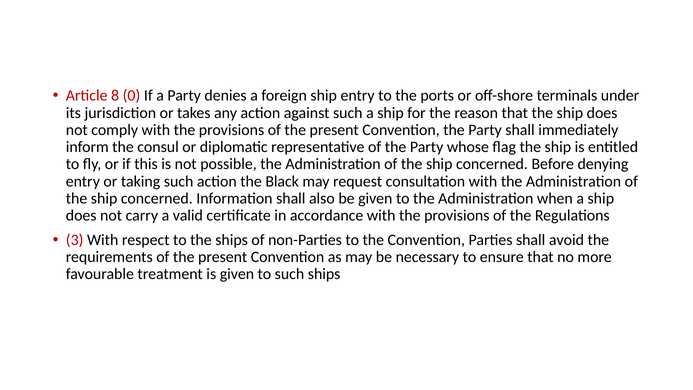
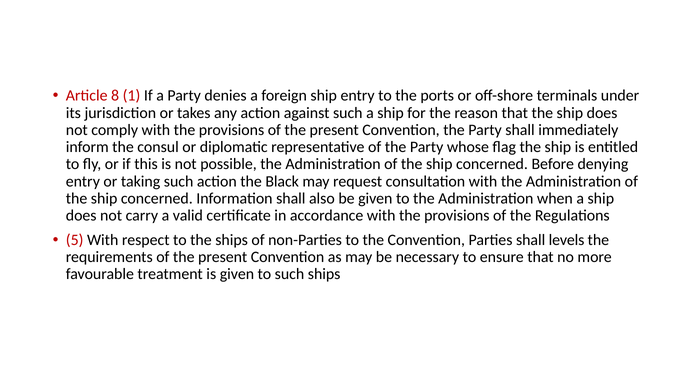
0: 0 -> 1
3: 3 -> 5
avoid: avoid -> levels
